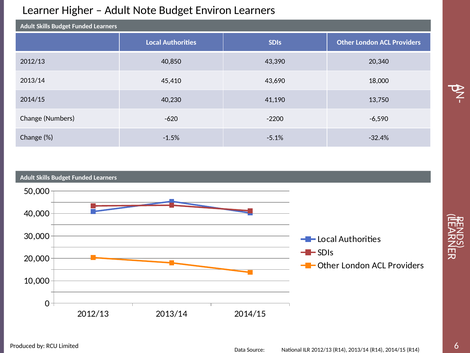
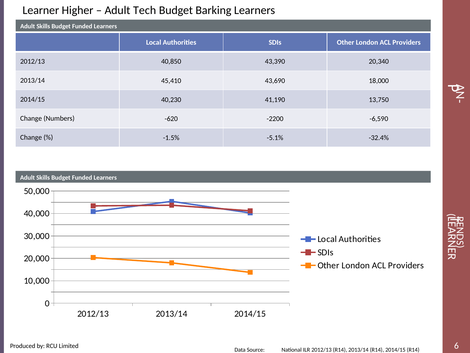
Note: Note -> Tech
Environ: Environ -> Barking
